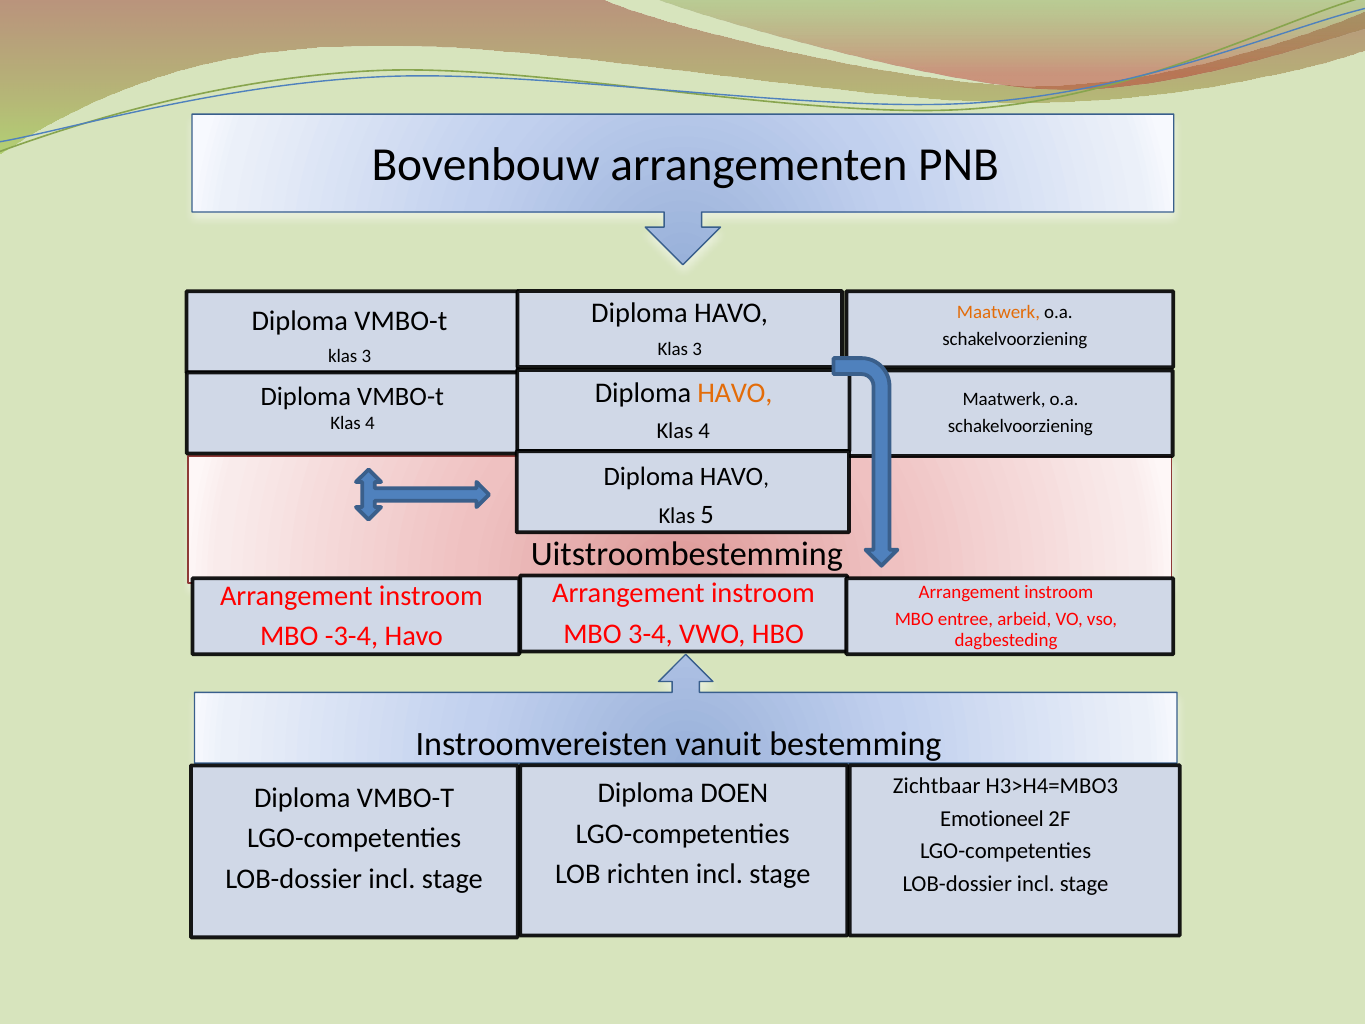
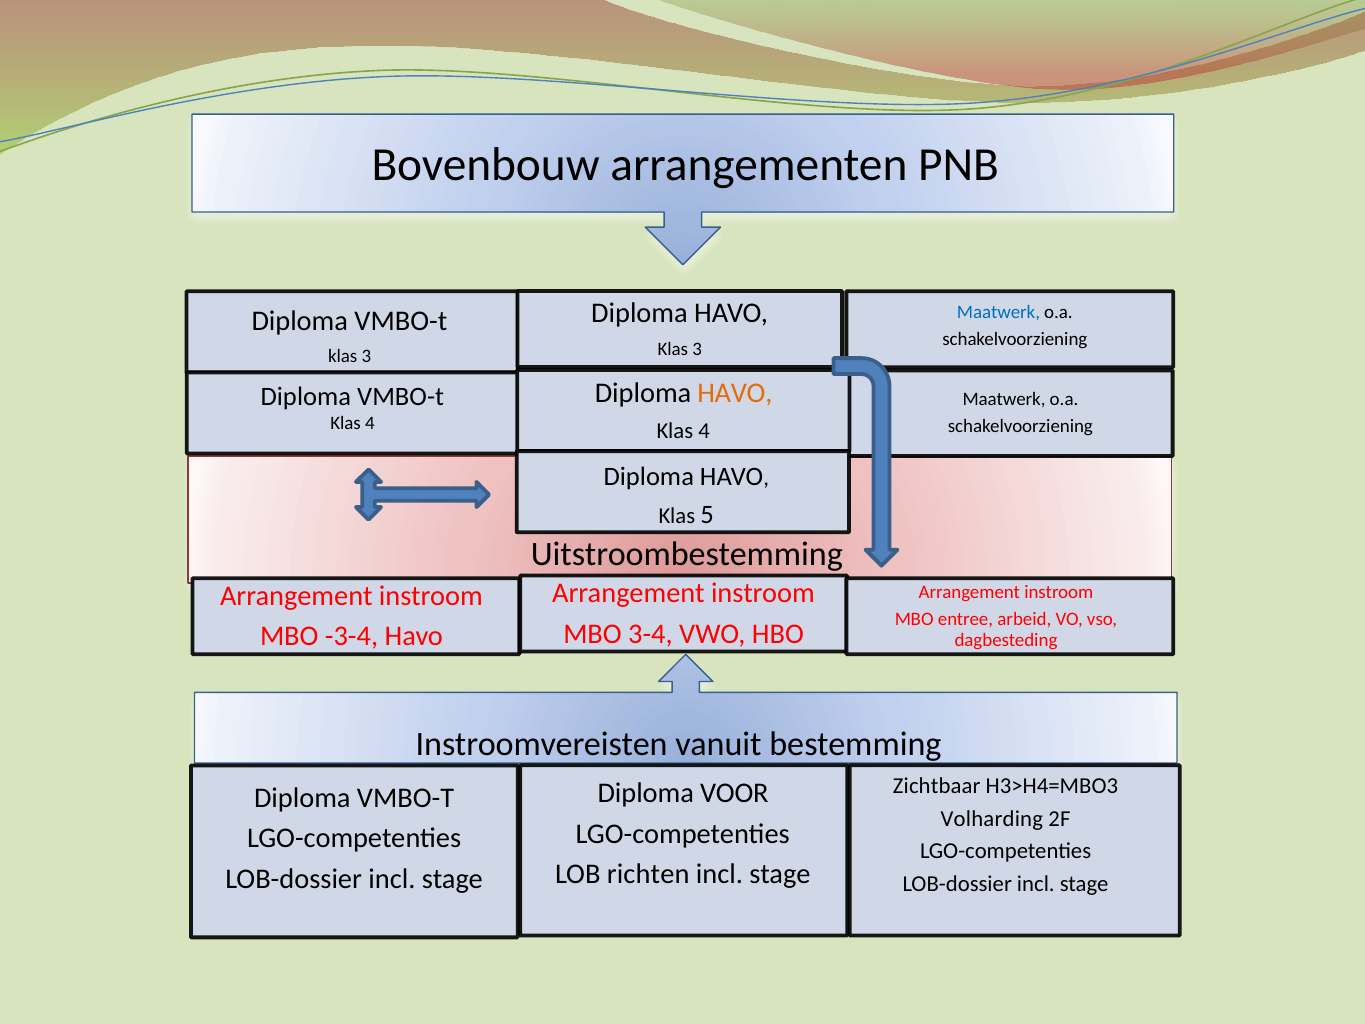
Maatwerk at (998, 312) colour: orange -> blue
DOEN: DOEN -> VOOR
Emotioneel: Emotioneel -> Volharding
